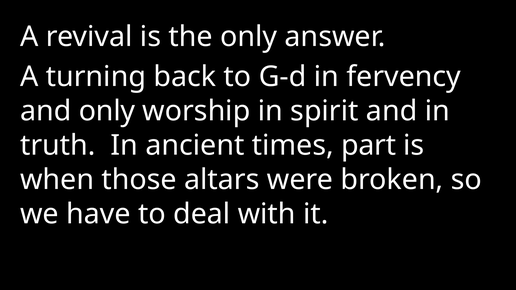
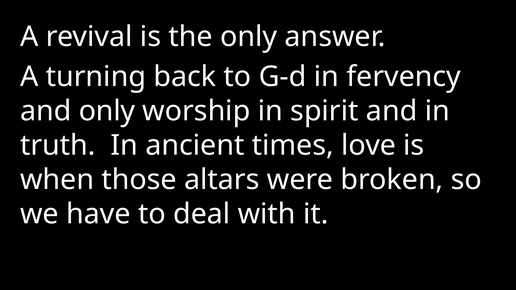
part: part -> love
